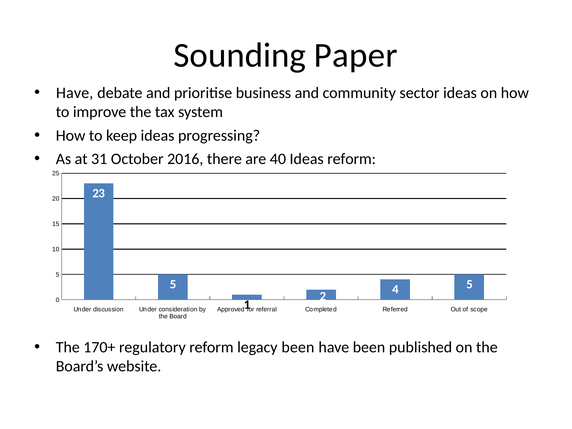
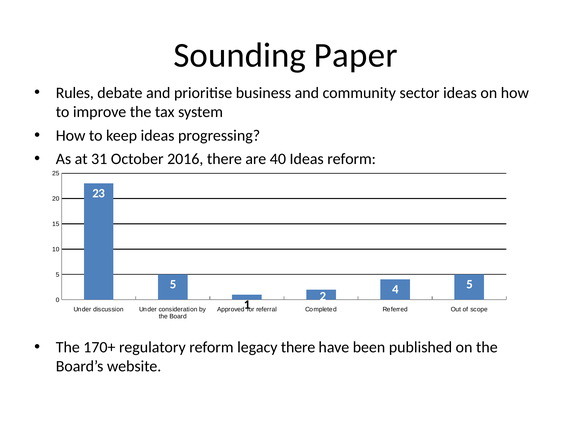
Have at (75, 93): Have -> Rules
legacy been: been -> there
